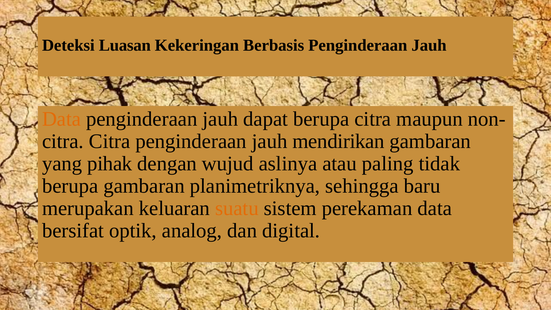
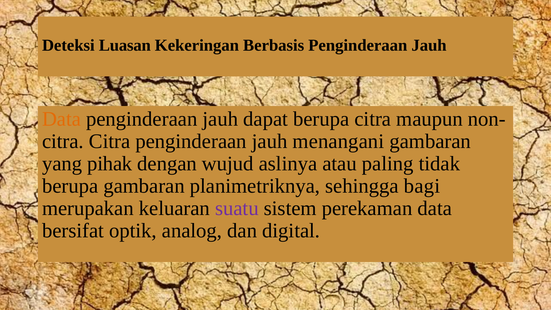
mendirikan: mendirikan -> menangani
baru: baru -> bagi
suatu colour: orange -> purple
